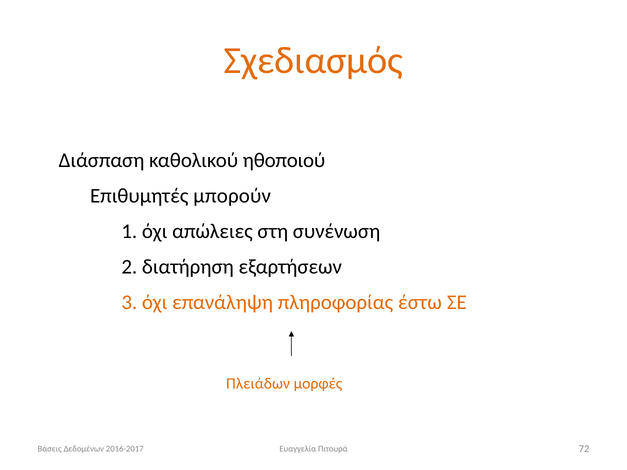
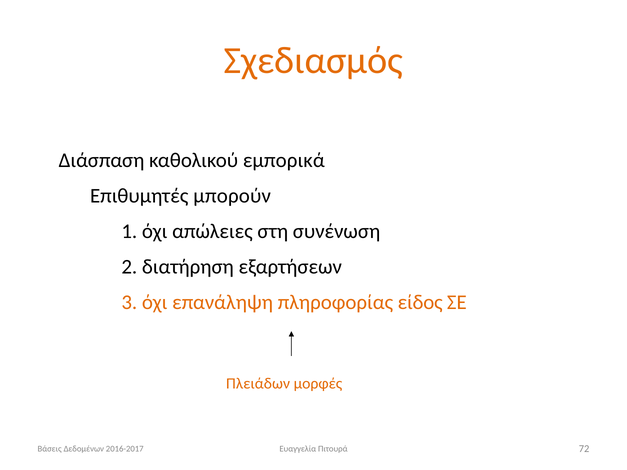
ηθοποιού: ηθοποιού -> εμπορικά
έστω: έστω -> είδος
